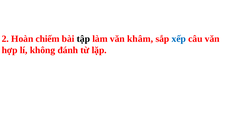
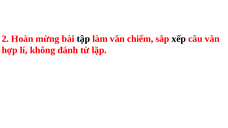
chiếm: chiếm -> mừng
khâm: khâm -> chiếm
xếp colour: blue -> black
